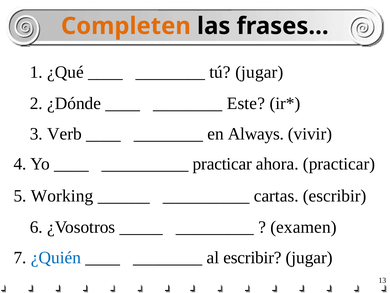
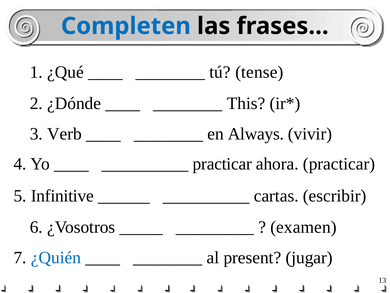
Completen colour: orange -> blue
tú jugar: jugar -> tense
Este: Este -> This
Working: Working -> Infinitive
al escribir: escribir -> present
